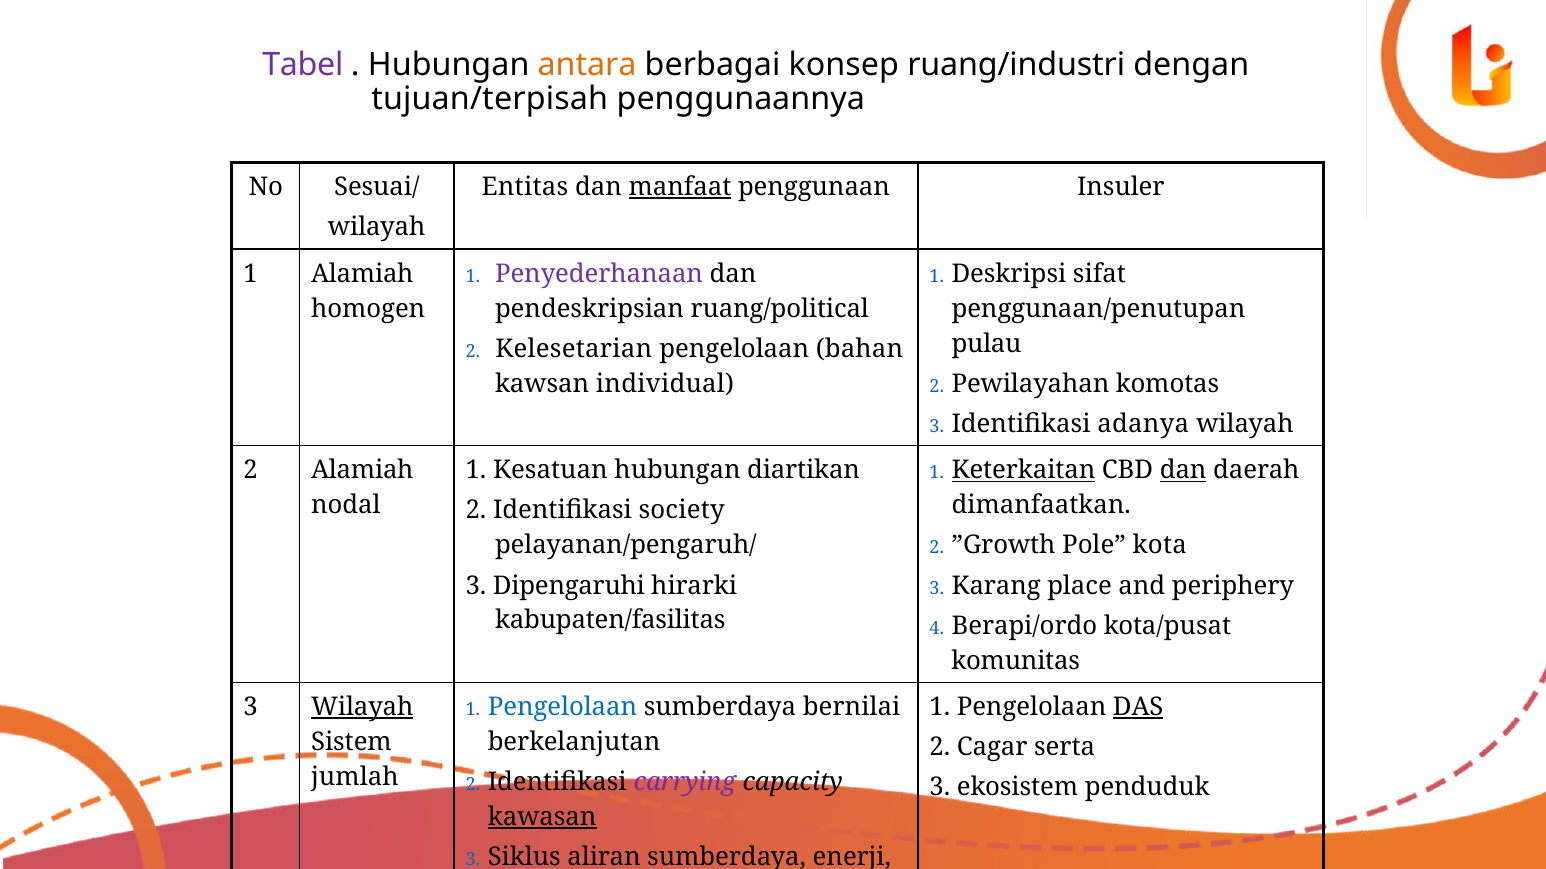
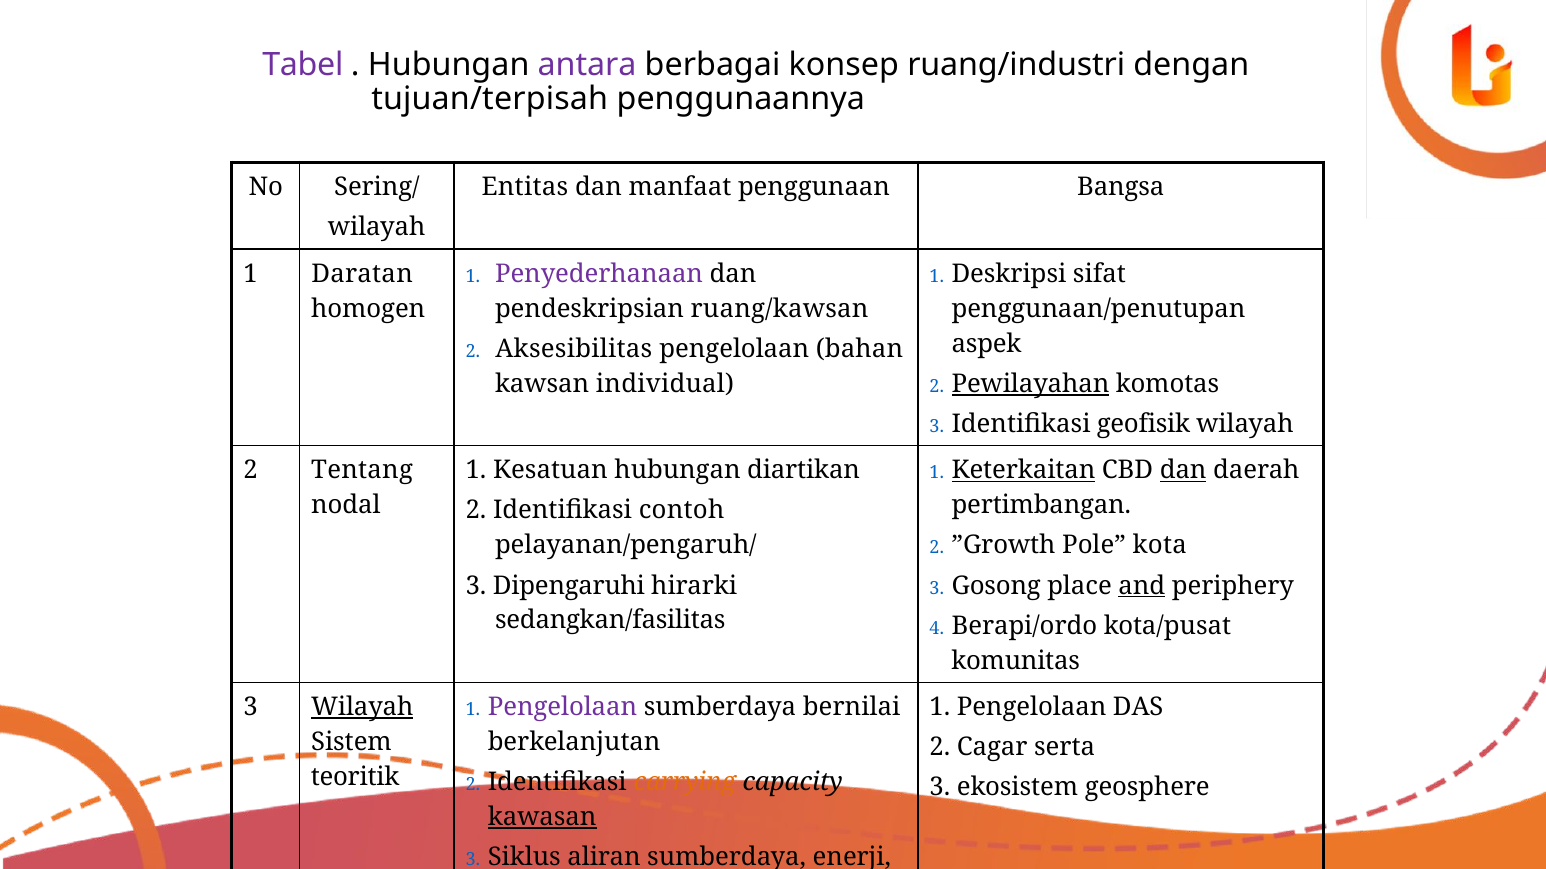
antara colour: orange -> purple
Sesuai/: Sesuai/ -> Sering/
manfaat underline: present -> none
Insuler: Insuler -> Bangsa
1 Alamiah: Alamiah -> Daratan
ruang/political: ruang/political -> ruang/kawsan
pulau: pulau -> aspek
Kelesetarian: Kelesetarian -> Aksesibilitas
Pewilayahan underline: none -> present
adanya: adanya -> geofisik
2 Alamiah: Alamiah -> Tentang
dimanfaatkan: dimanfaatkan -> pertimbangan
society: society -> contoh
Karang: Karang -> Gosong
and underline: none -> present
kabupaten/fasilitas: kabupaten/fasilitas -> sedangkan/fasilitas
DAS underline: present -> none
Pengelolaan at (563, 708) colour: blue -> purple
jumlah: jumlah -> teoritik
carrying colour: purple -> orange
penduduk: penduduk -> geosphere
